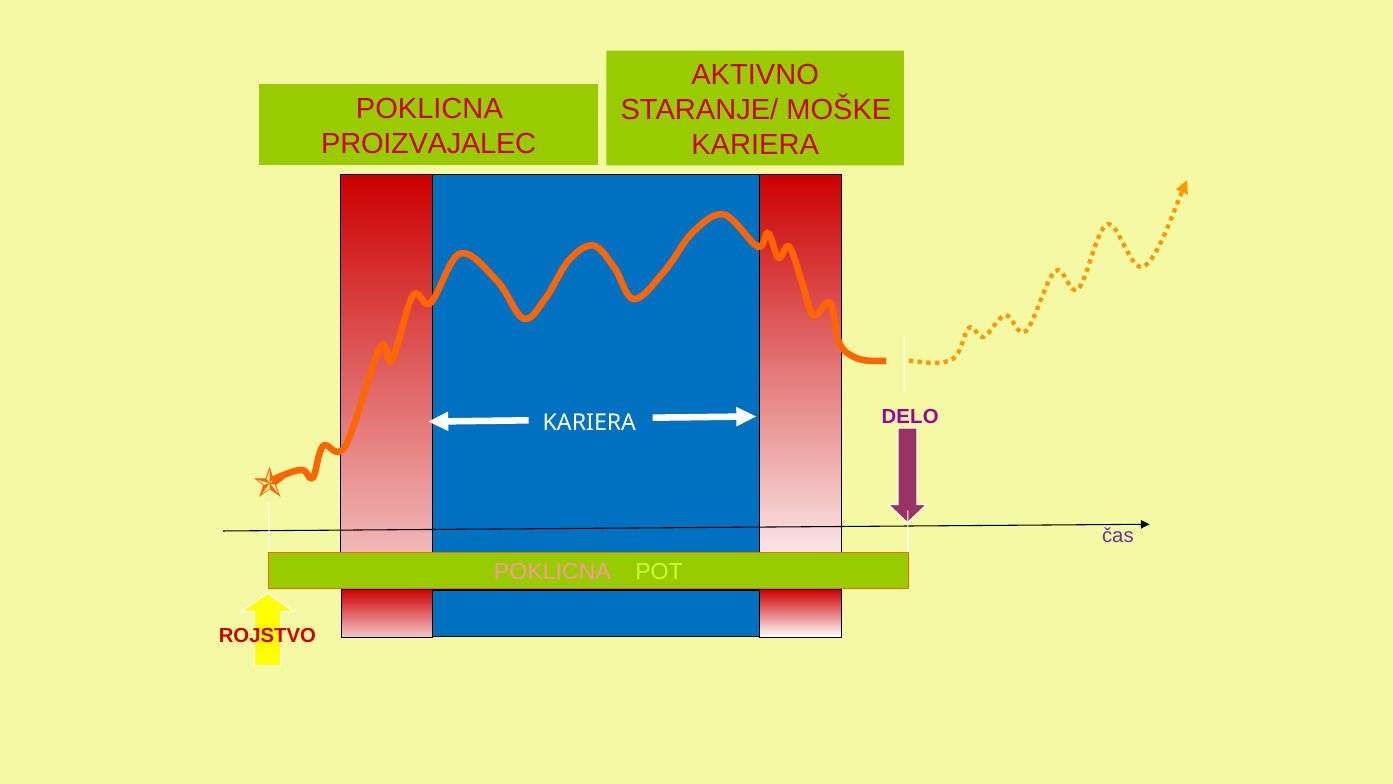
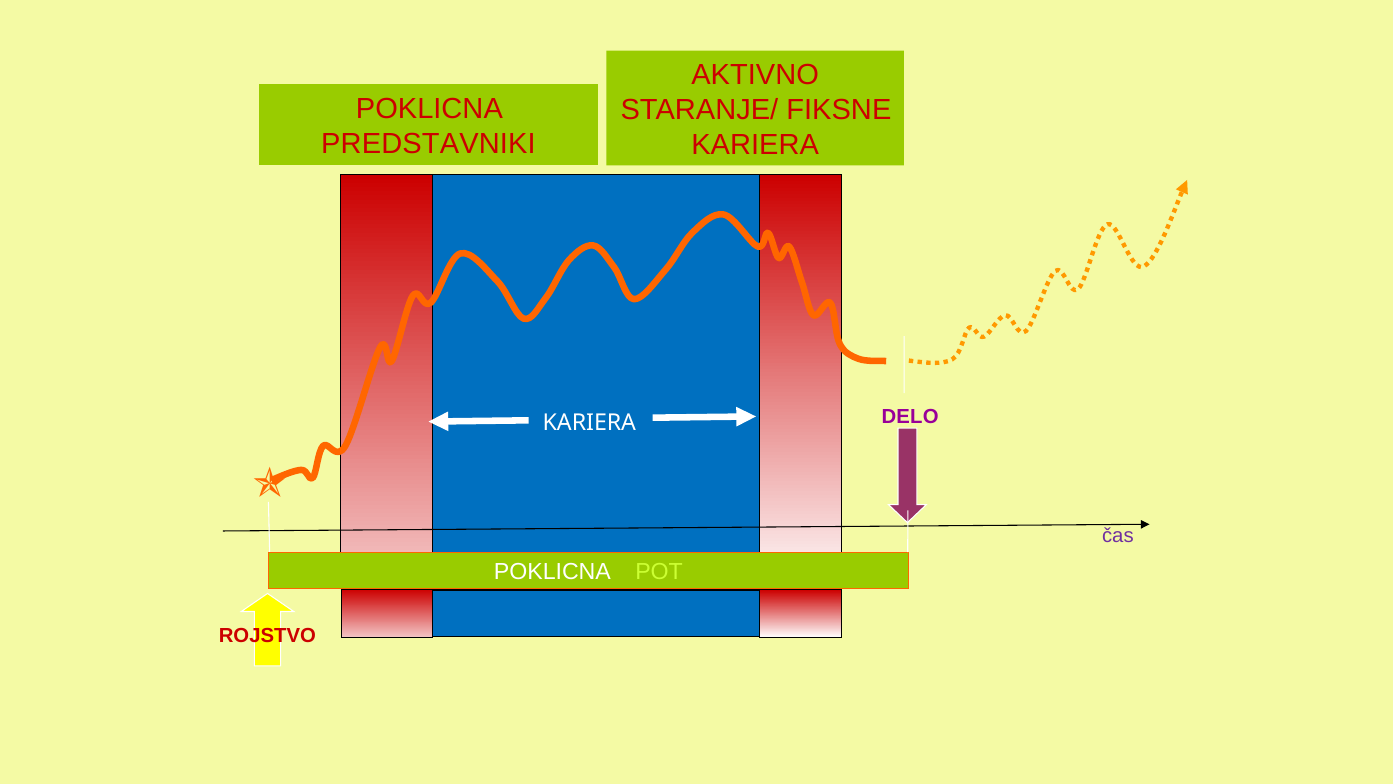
MOŠKE: MOŠKE -> FIKSNE
PROIZVAJALEC: PROIZVAJALEC -> PREDSTAVNIKI
POKLICNA at (552, 572) colour: pink -> white
